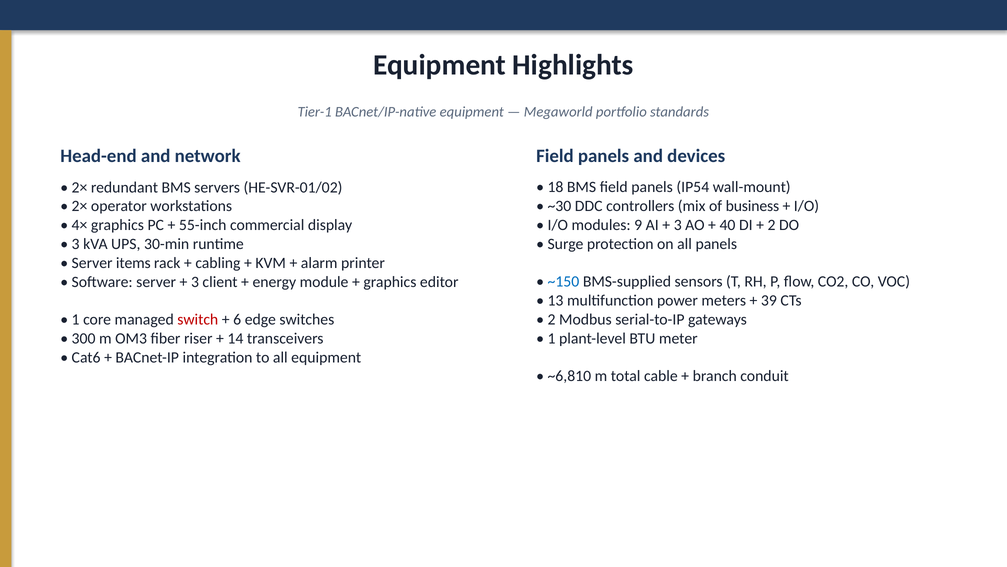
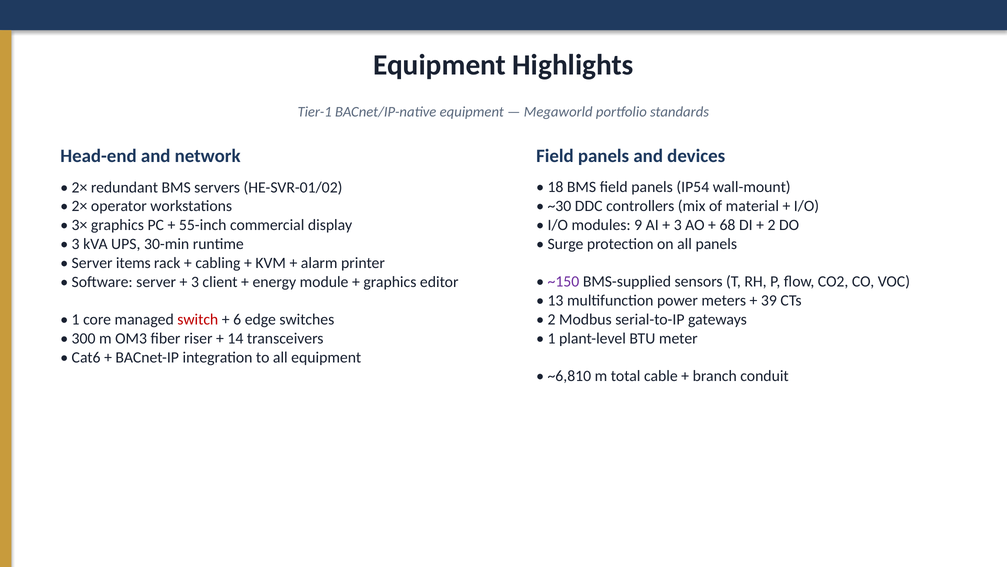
business: business -> material
40: 40 -> 68
4×: 4× -> 3×
~150 colour: blue -> purple
